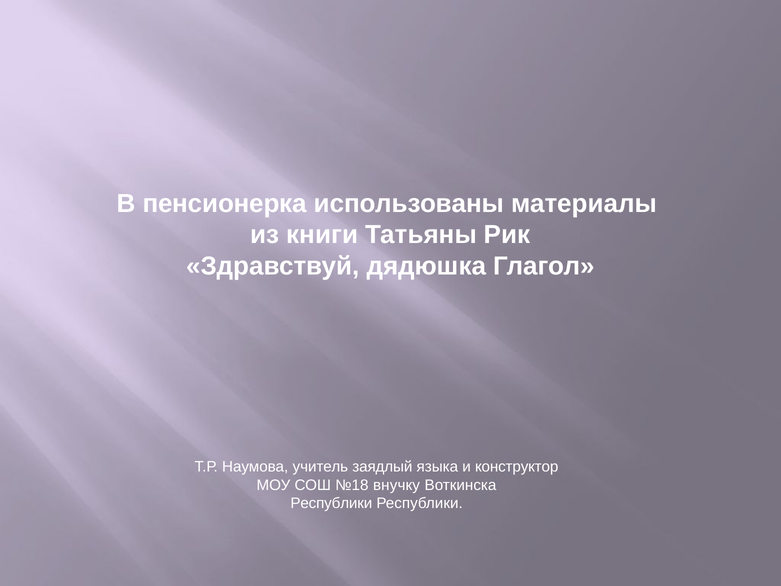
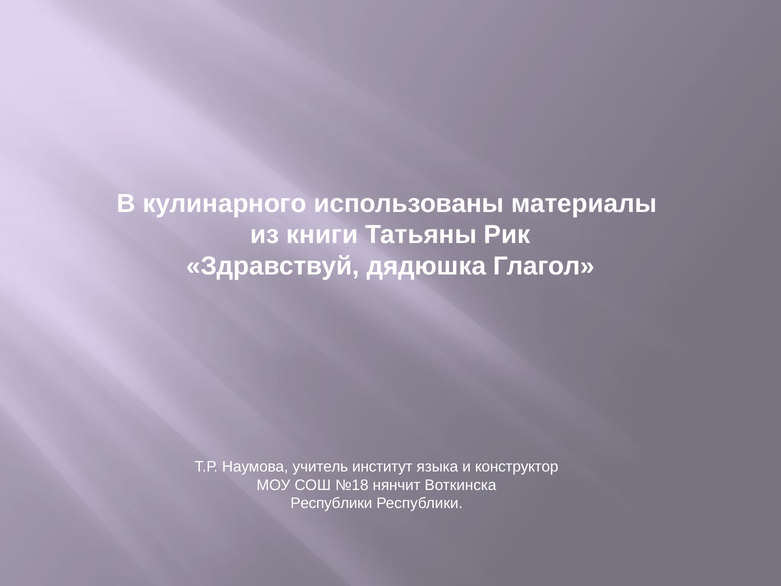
пенсионерка: пенсионерка -> кулинарного
заядлый: заядлый -> институт
внучку: внучку -> нянчит
